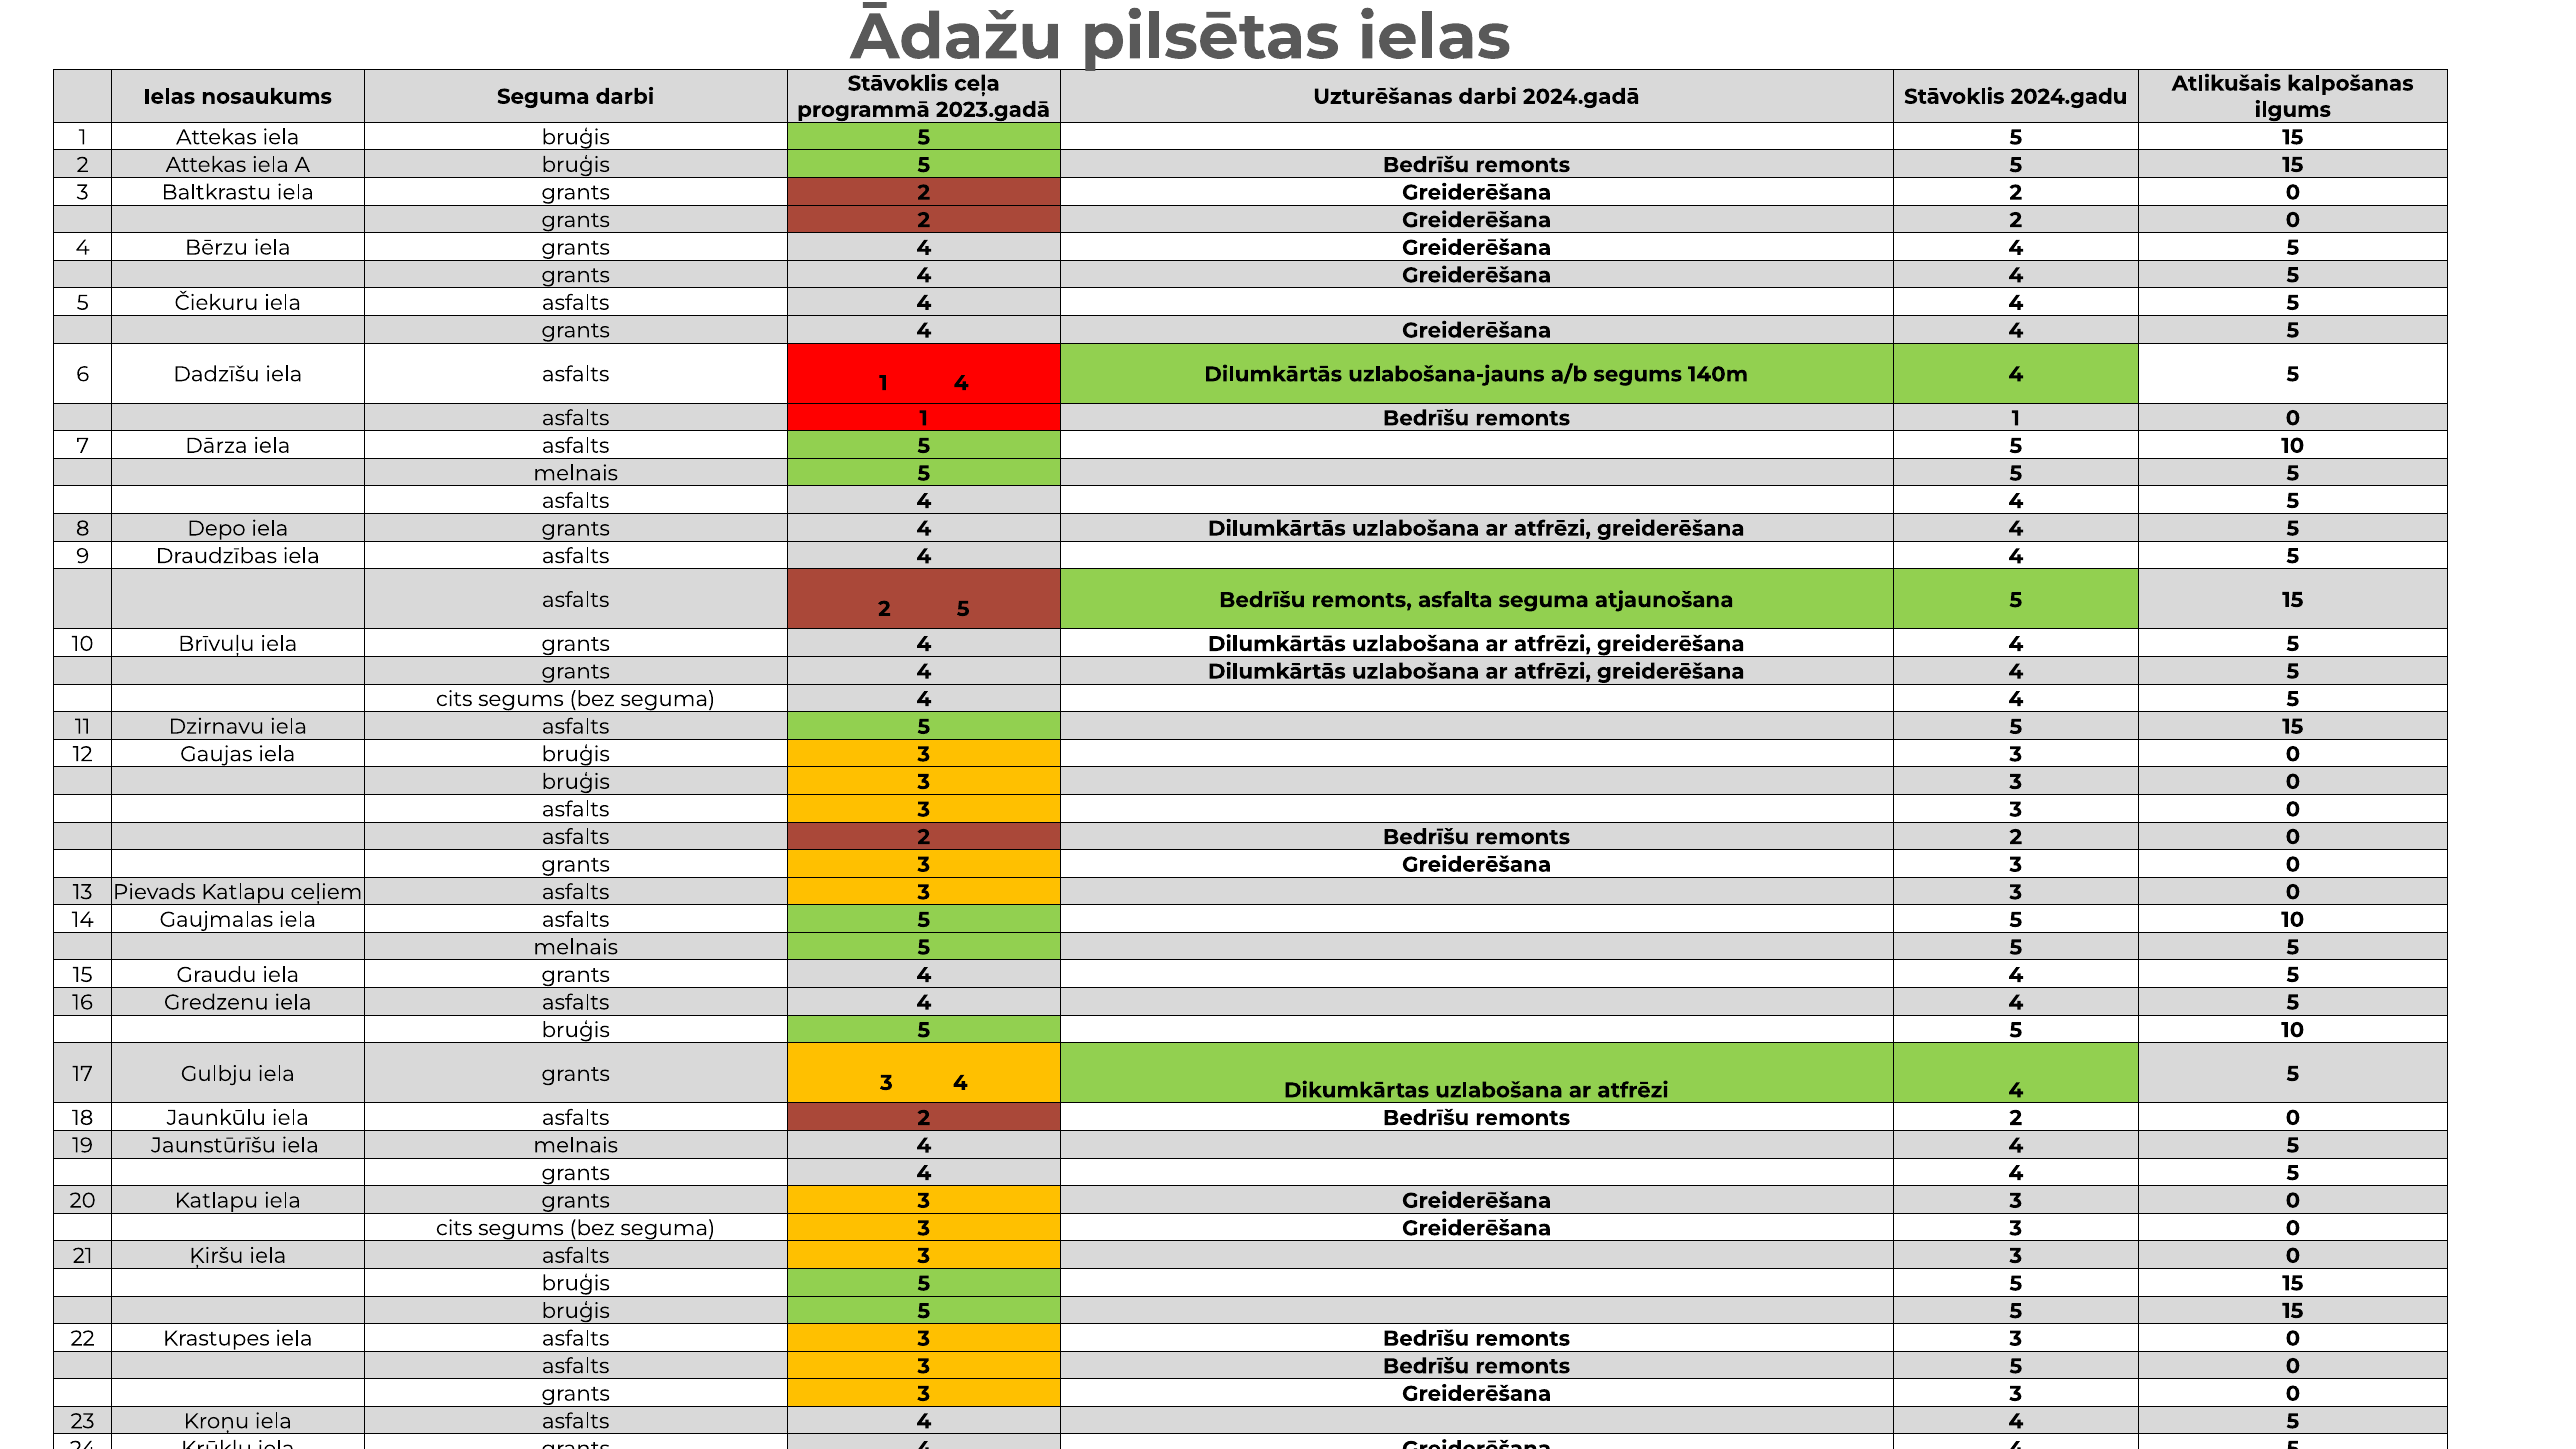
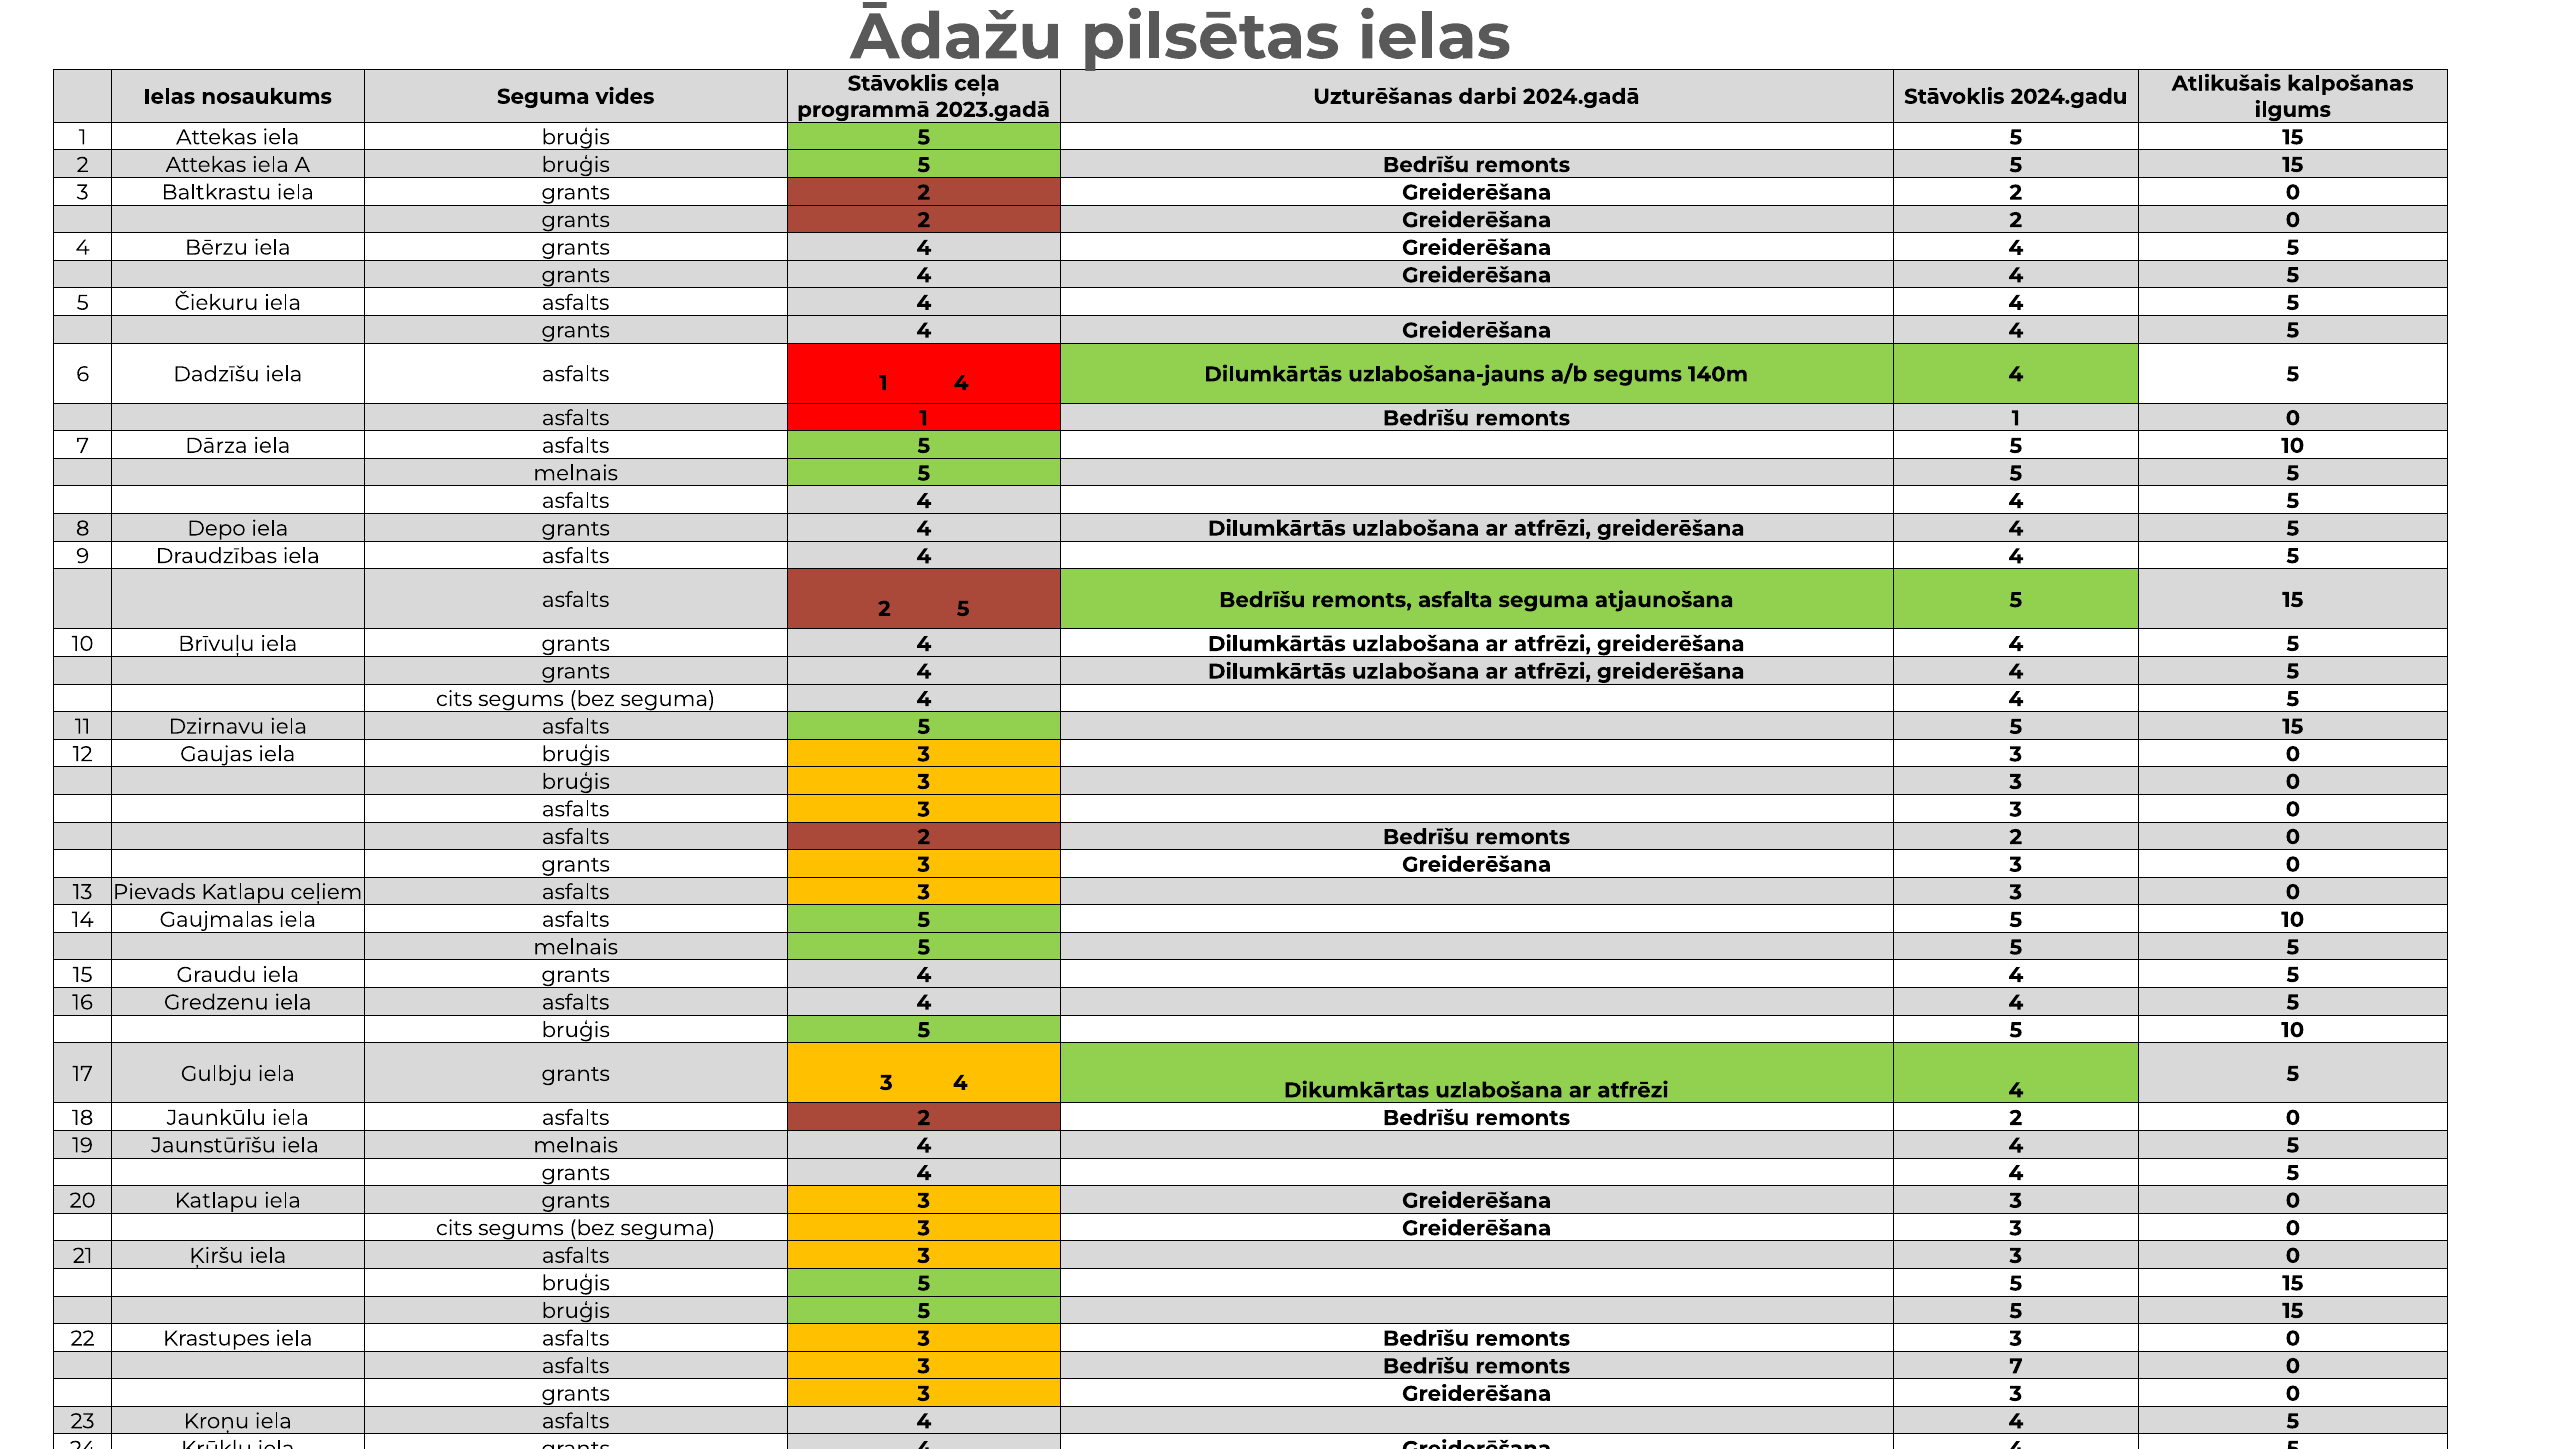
Seguma darbi: darbi -> vides
5 at (2016, 1366): 5 -> 7
